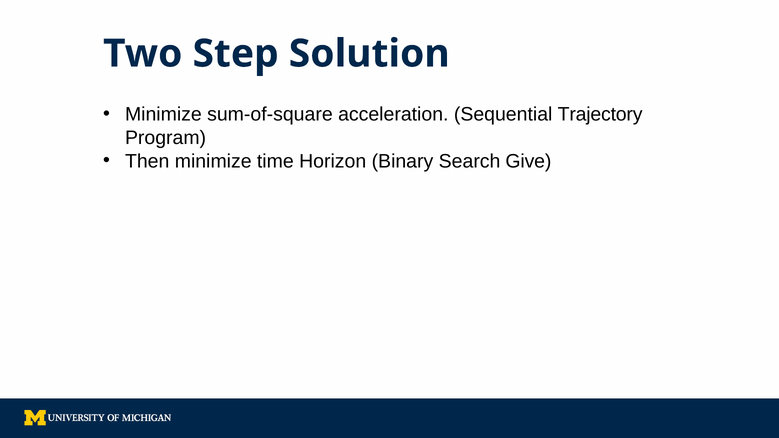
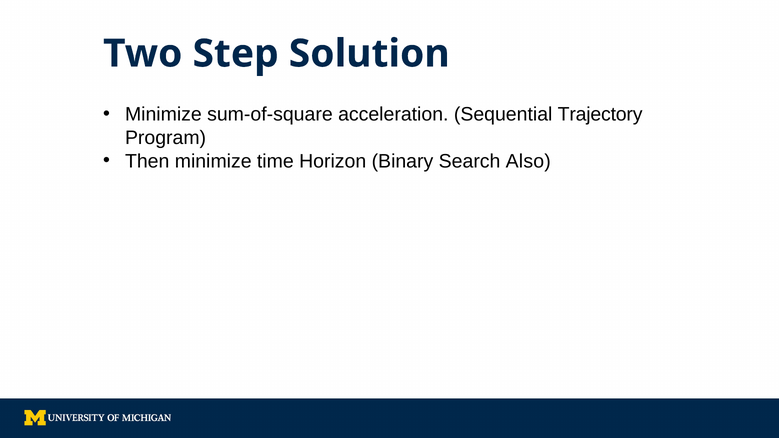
Give: Give -> Also
